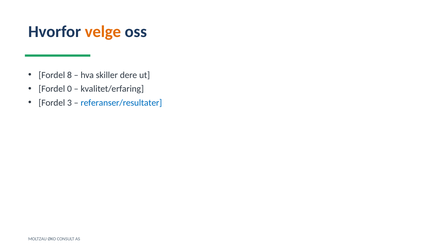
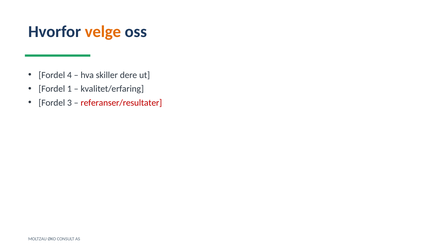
8: 8 -> 4
0: 0 -> 1
referanser/resultater colour: blue -> red
